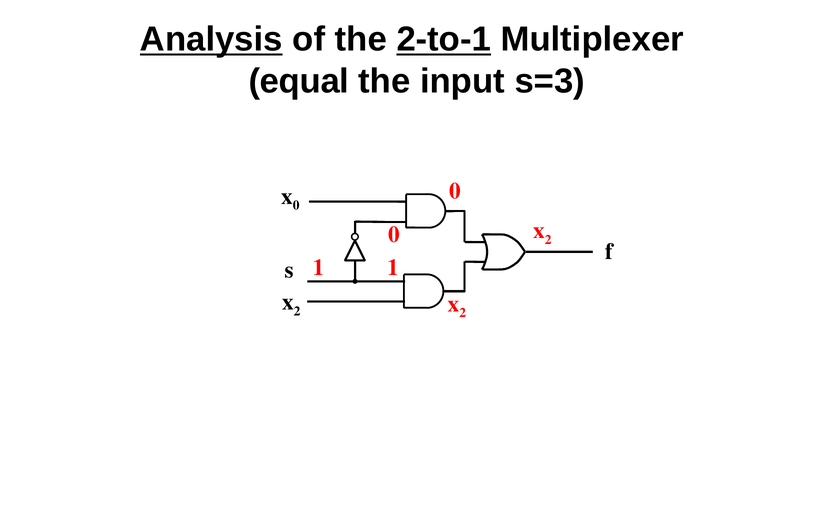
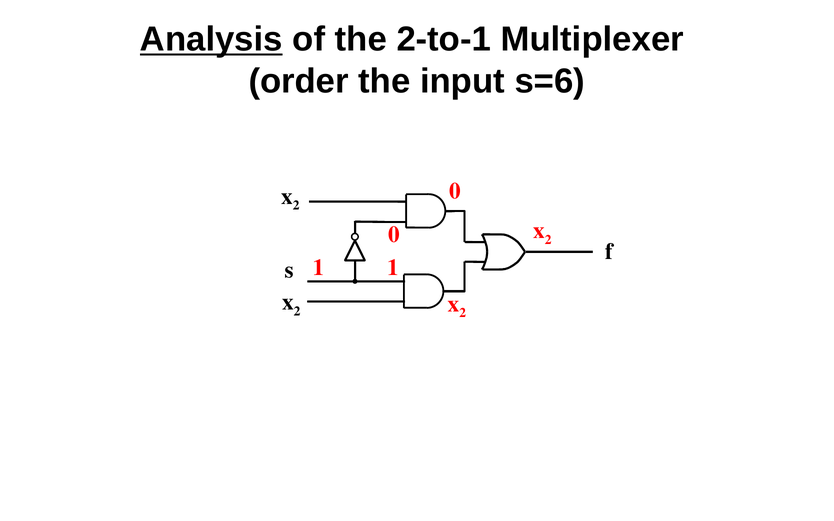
2-to-1 underline: present -> none
equal: equal -> order
s=3: s=3 -> s=6
0 at (296, 206): 0 -> 2
